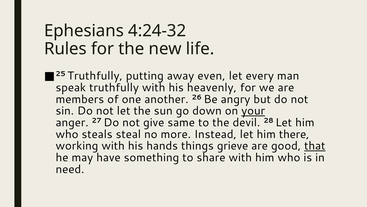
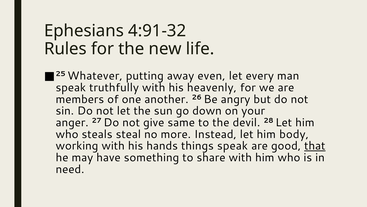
4:24-32: 4:24-32 -> 4:91-32
Truthfully at (95, 76): Truthfully -> Whatever
your underline: present -> none
there: there -> body
things grieve: grieve -> speak
